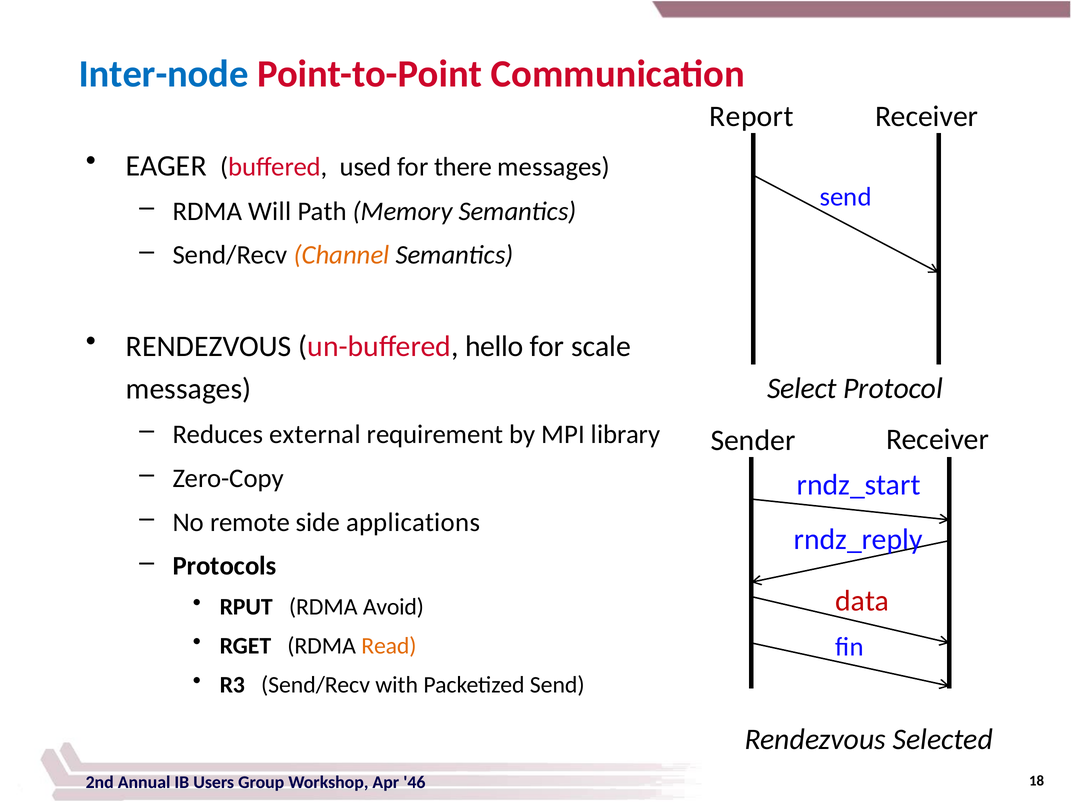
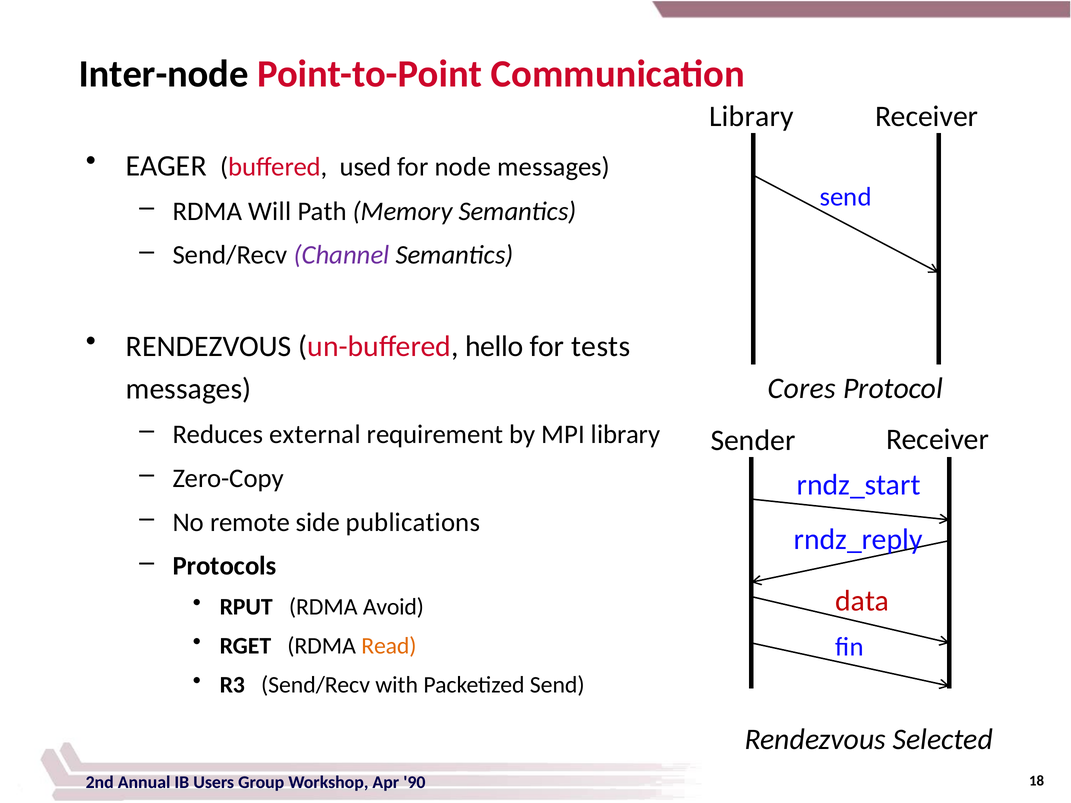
Inter-node colour: blue -> black
Report at (751, 116): Report -> Library
there: there -> node
Channel colour: orange -> purple
scale: scale -> tests
Select: Select -> Cores
applications: applications -> publications
46: 46 -> 90
